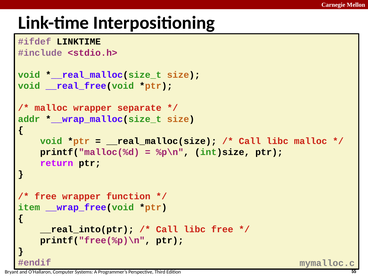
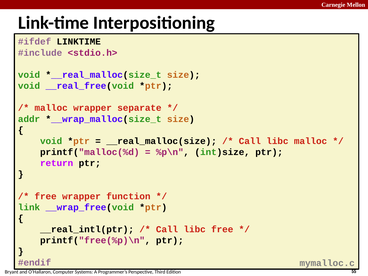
item: item -> link
__real_into(ptr: __real_into(ptr -> __real_intl(ptr
